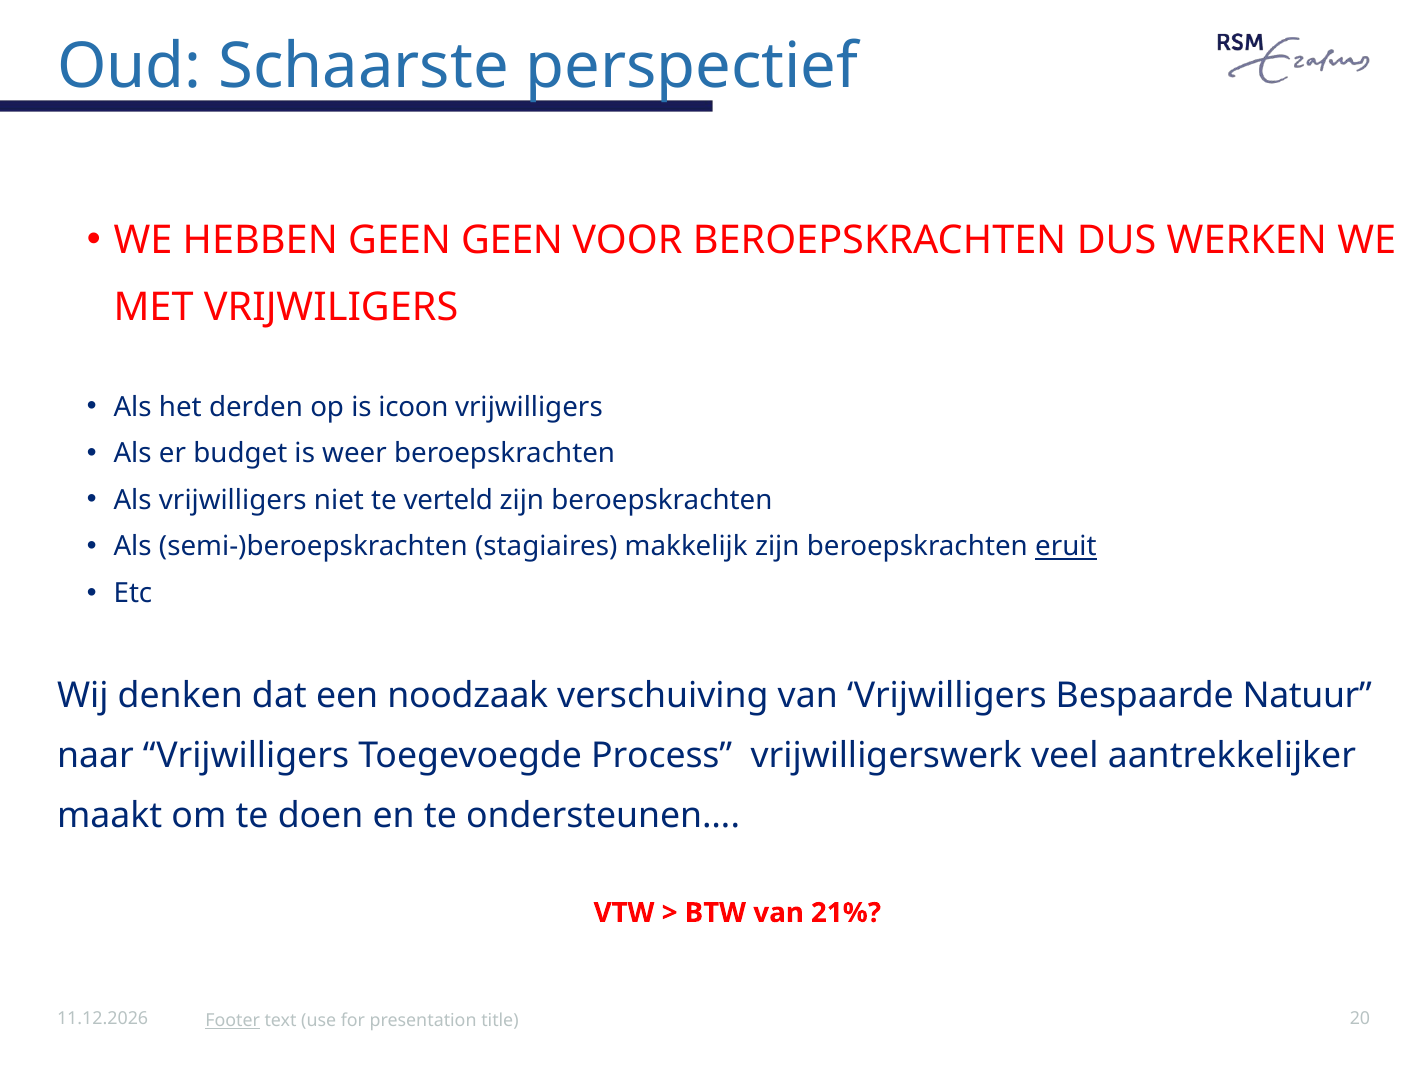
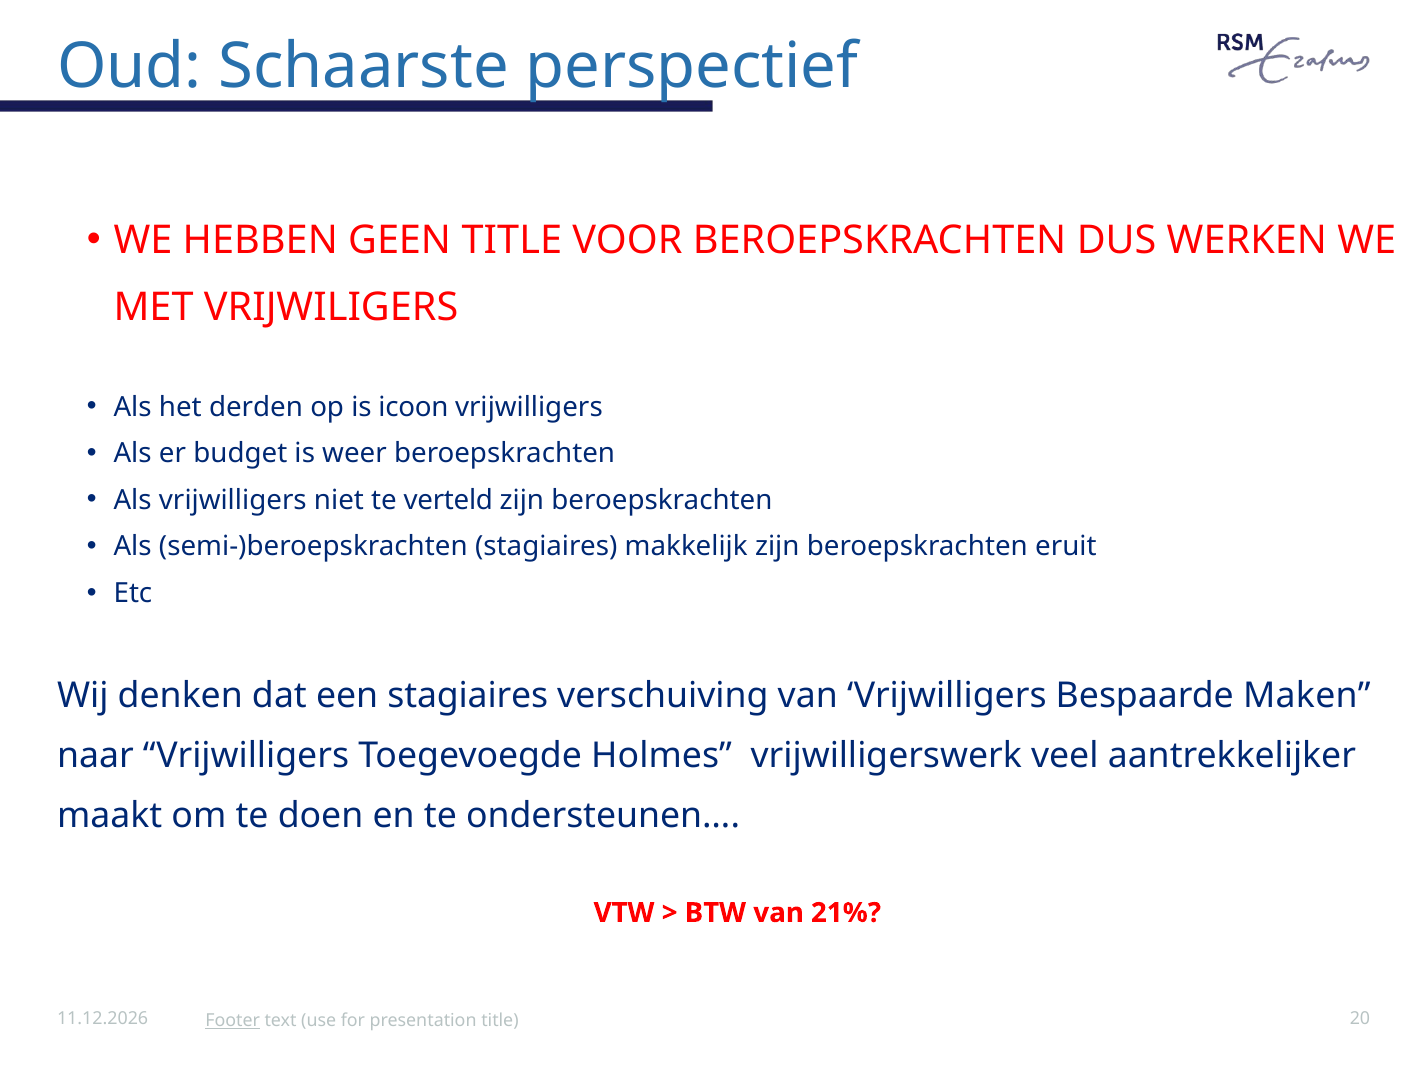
GEEN GEEN: GEEN -> TITLE
eruit underline: present -> none
een noodzaak: noodzaak -> stagiaires
Natuur: Natuur -> Maken
Process: Process -> Holmes
